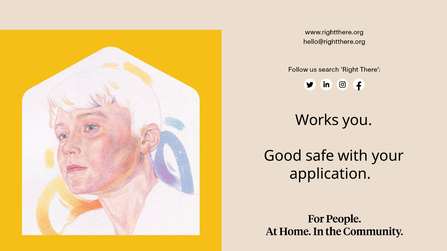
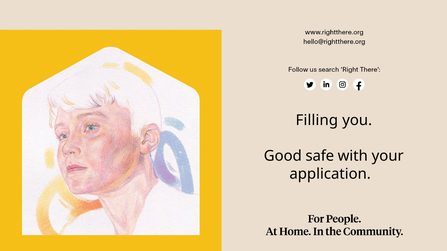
Works: Works -> Filling
